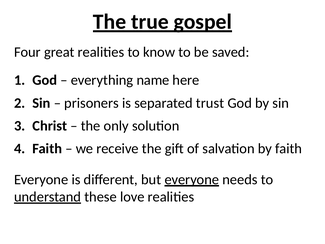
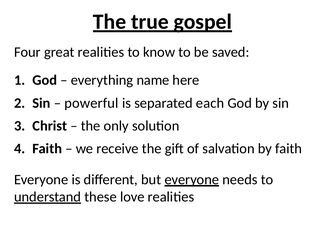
prisoners: prisoners -> powerful
trust: trust -> each
